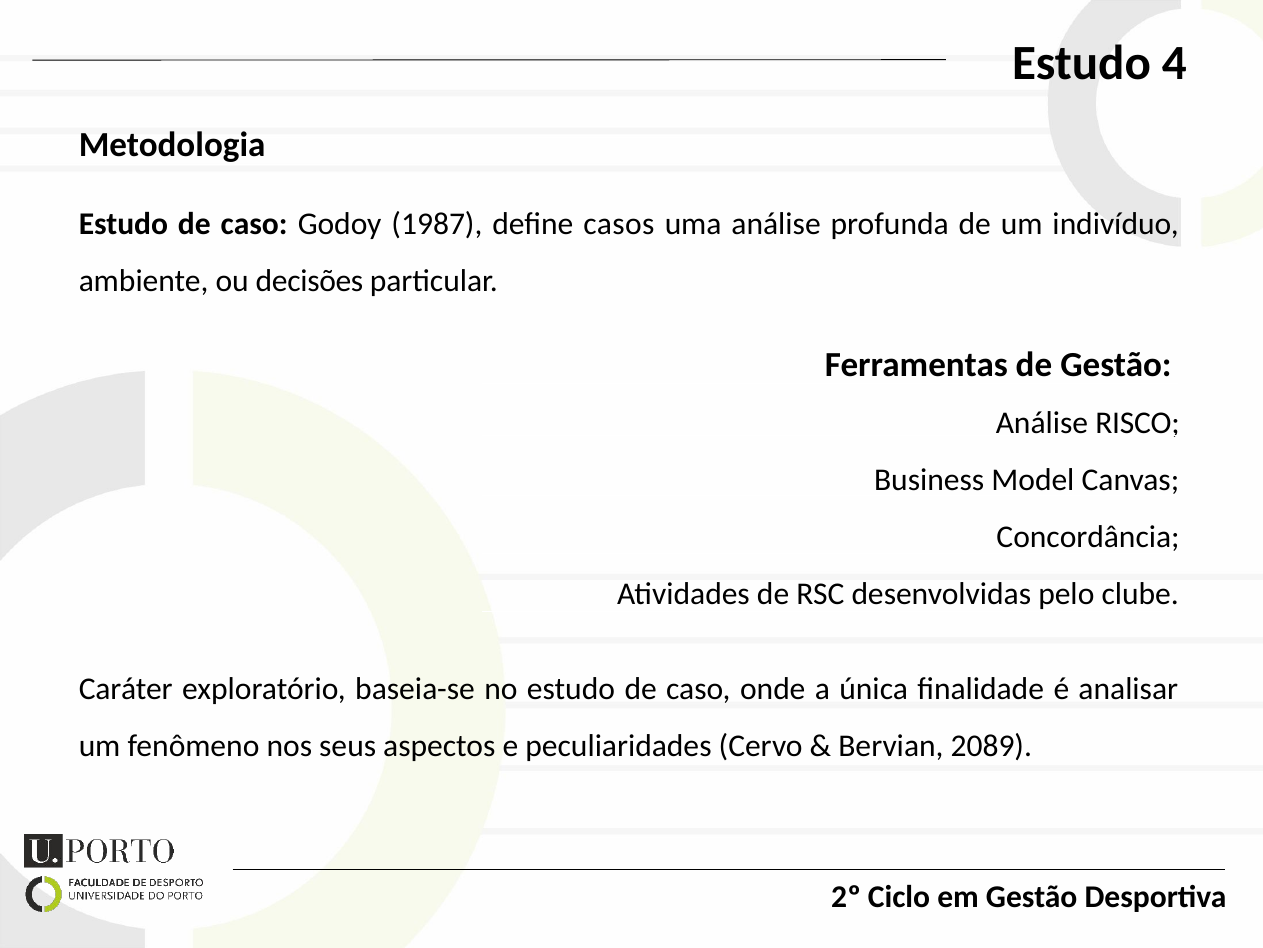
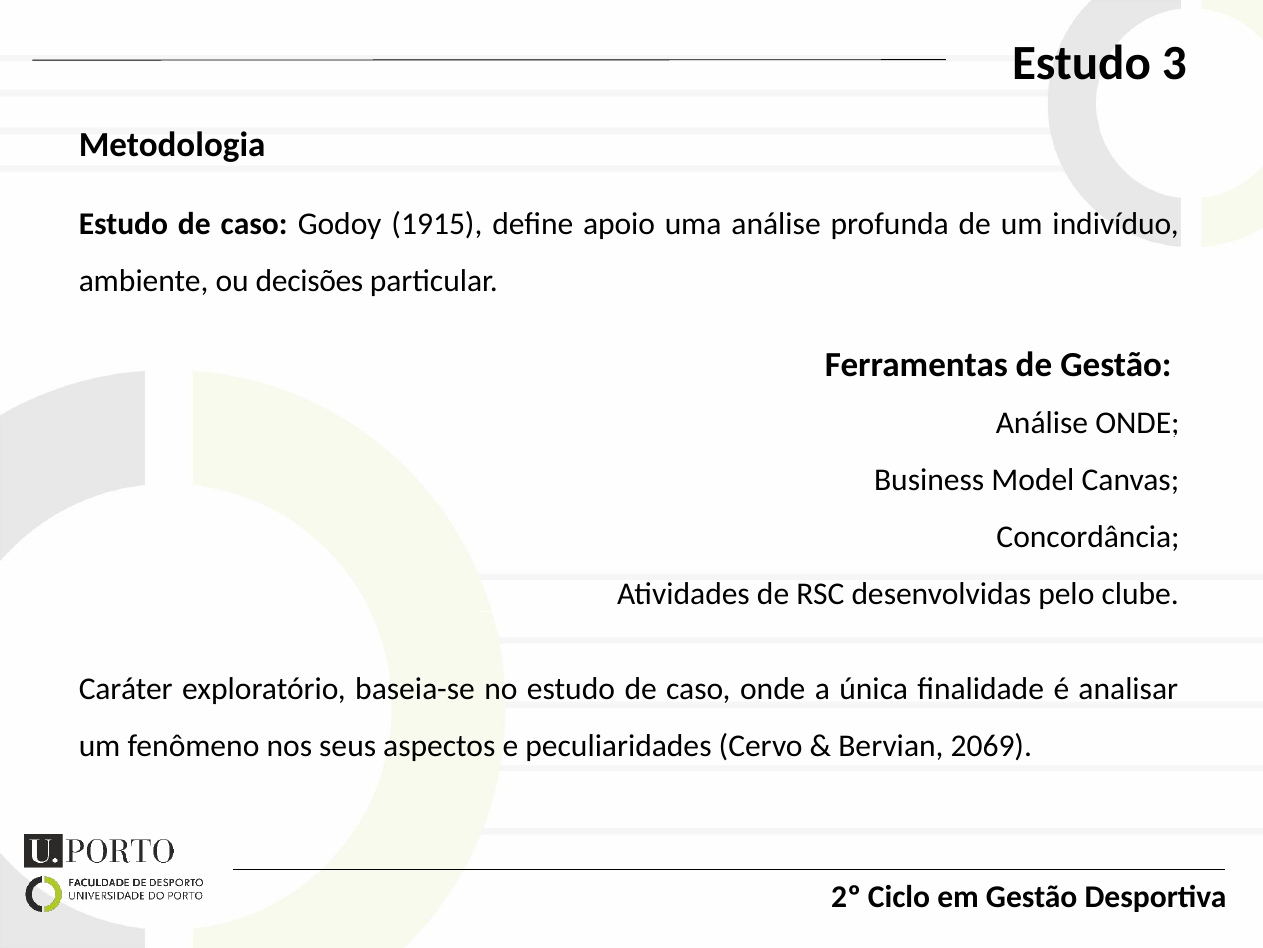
4: 4 -> 3
1987: 1987 -> 1915
casos: casos -> apoio
Análise RISCO: RISCO -> ONDE
2089: 2089 -> 2069
